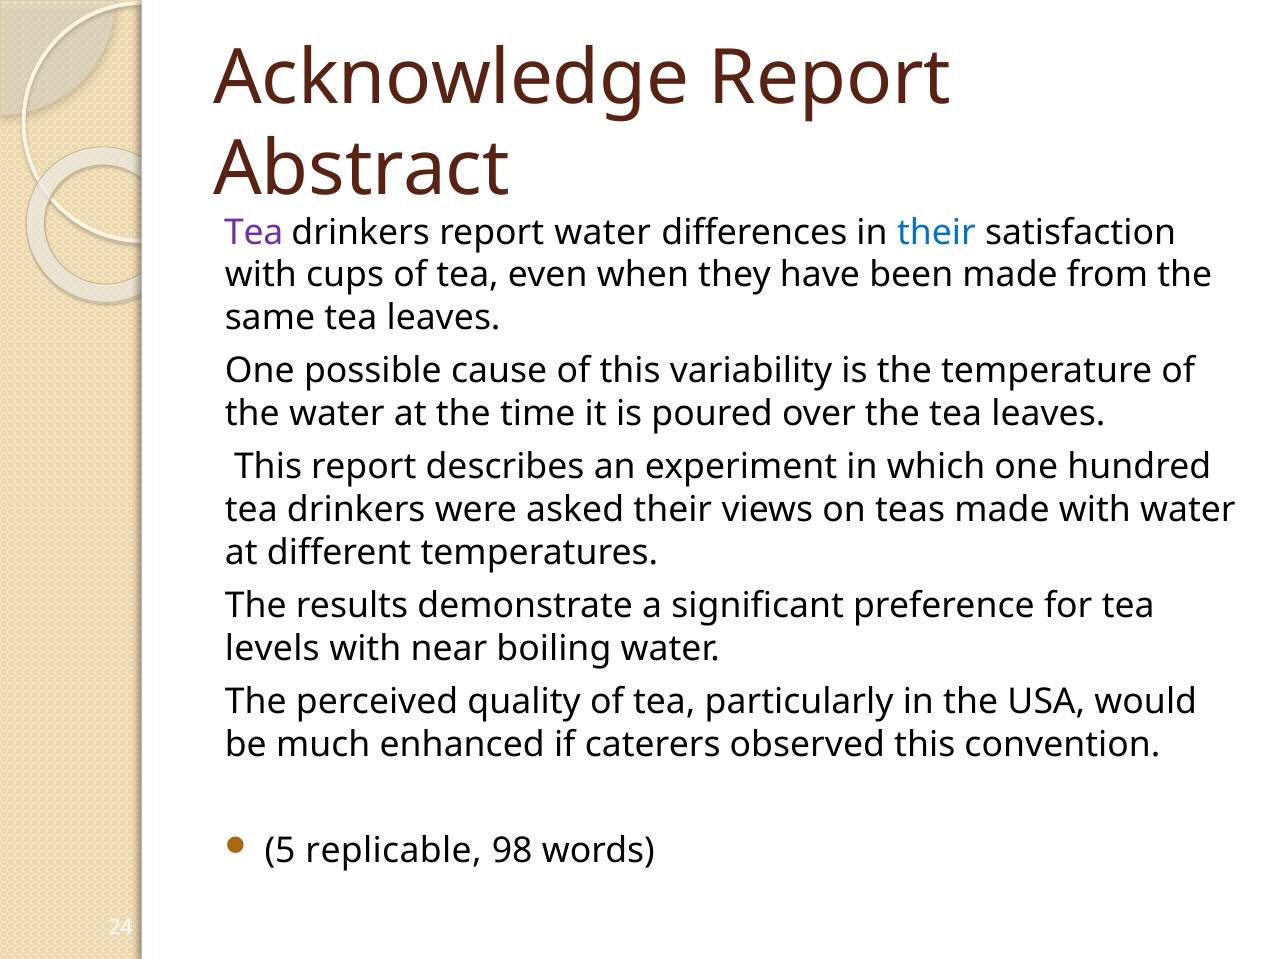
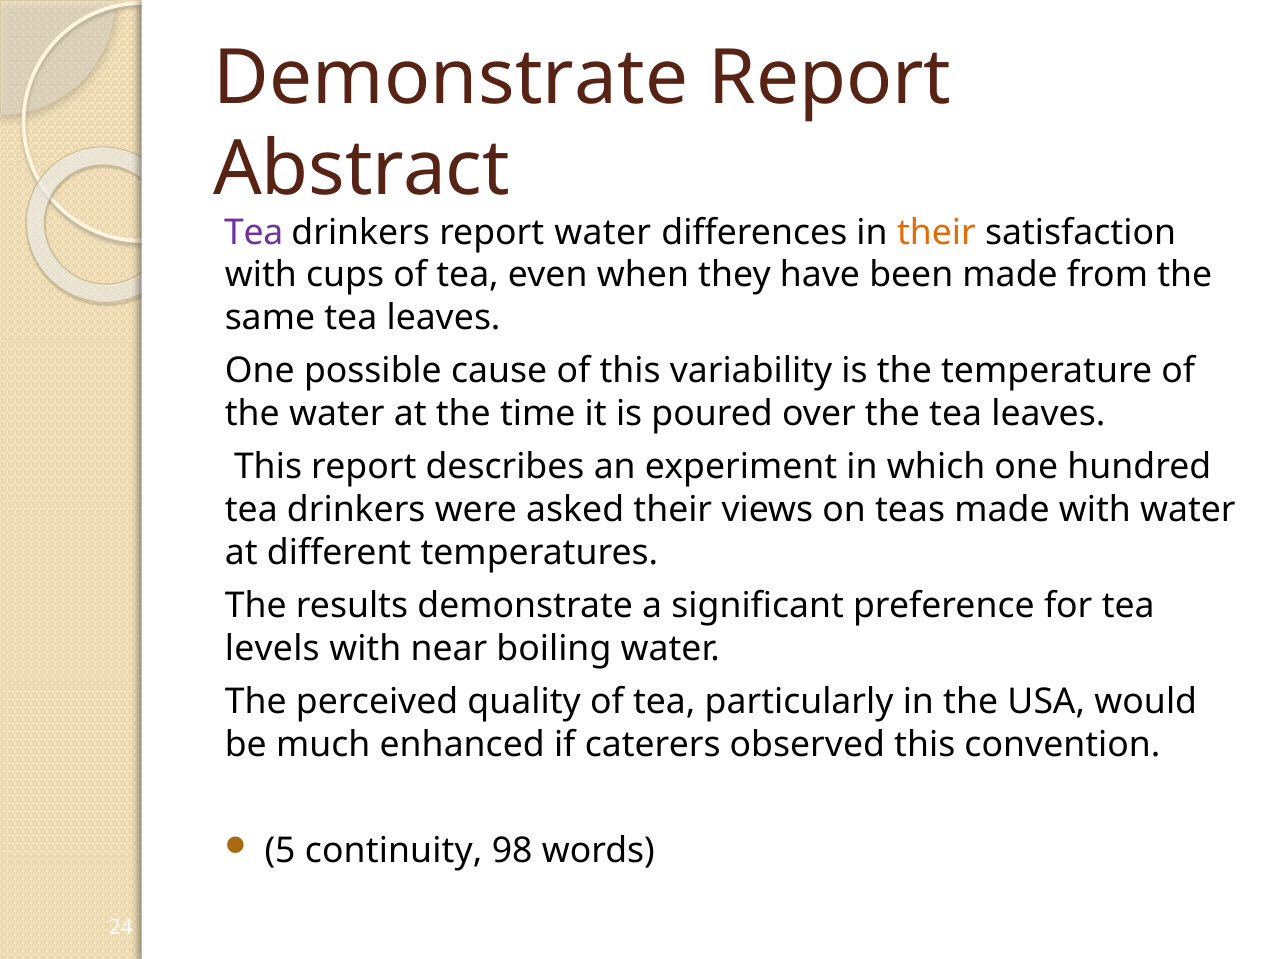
Acknowledge at (451, 78): Acknowledge -> Demonstrate
their at (936, 233) colour: blue -> orange
replicable: replicable -> continuity
